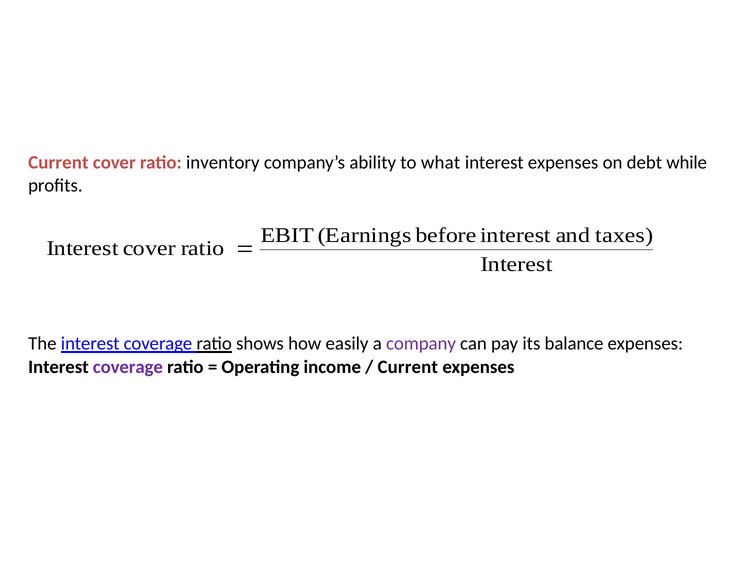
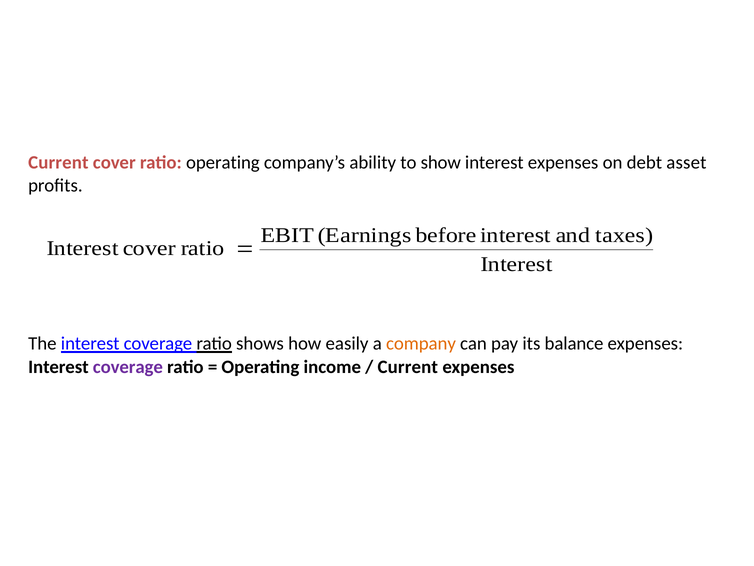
ratio inventory: inventory -> operating
what: what -> show
while: while -> asset
company colour: purple -> orange
